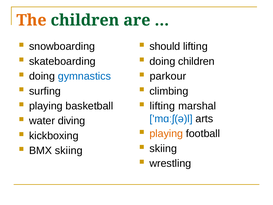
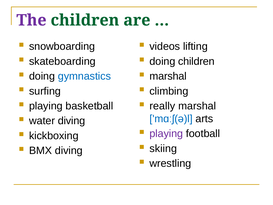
The colour: orange -> purple
should: should -> videos
parkour at (168, 76): parkour -> marshal
lifting at (162, 106): lifting -> really
playing at (166, 133) colour: orange -> purple
BMX skiing: skiing -> diving
